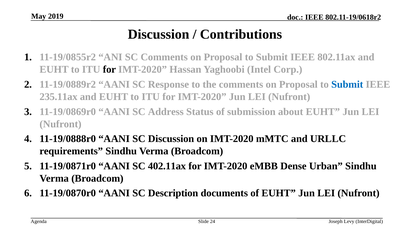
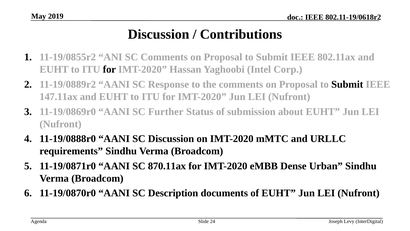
Submit at (347, 84) colour: blue -> black
235.11ax: 235.11ax -> 147.11ax
Address: Address -> Further
402.11ax: 402.11ax -> 870.11ax
